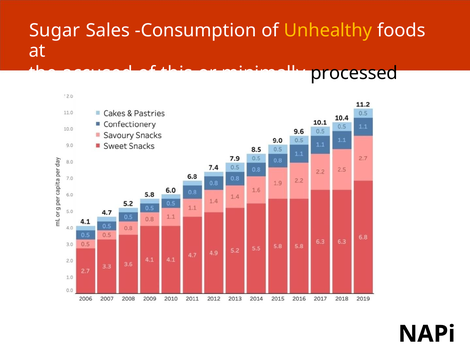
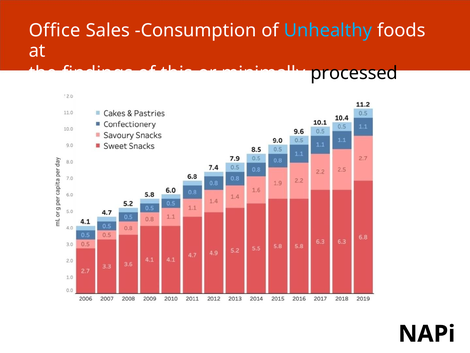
Sugar: Sugar -> Office
Unhealthy colour: yellow -> light blue
accused: accused -> findings
